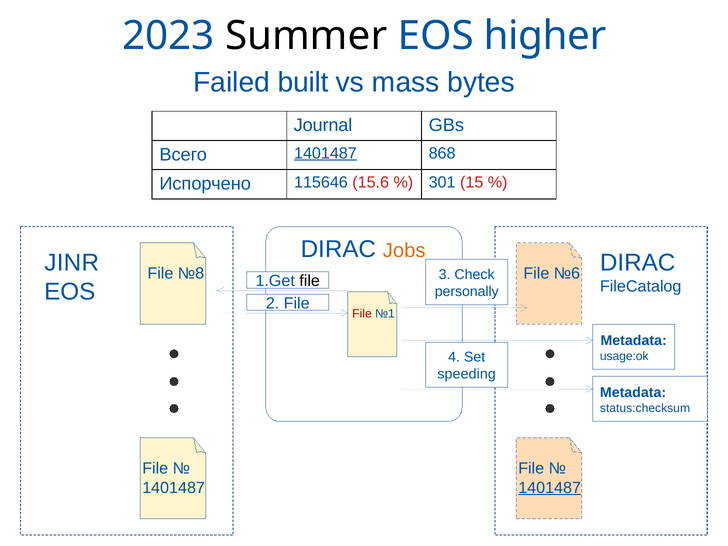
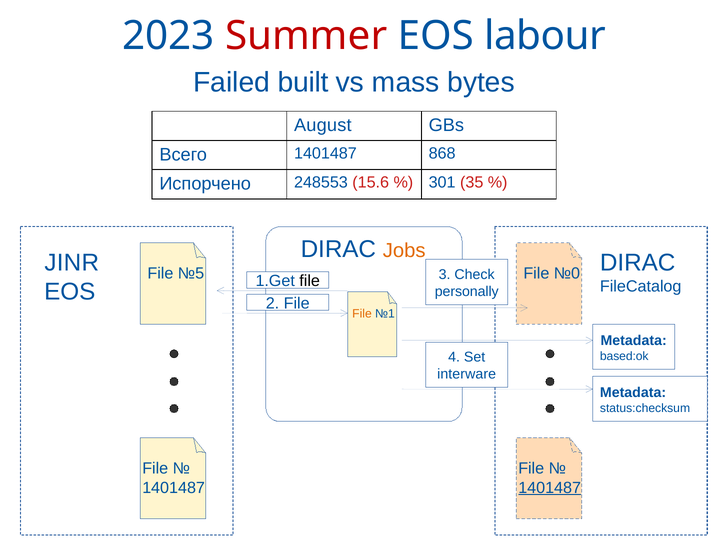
Summer colour: black -> red
higher: higher -> labour
Journal: Journal -> August
1401487 at (325, 153) underline: present -> none
115646: 115646 -> 248553
301 15: 15 -> 35
№8: №8 -> №5
№6: №6 -> №0
File at (362, 314) colour: red -> orange
usage:ok: usage:ok -> based:ok
speeding: speeding -> interware
